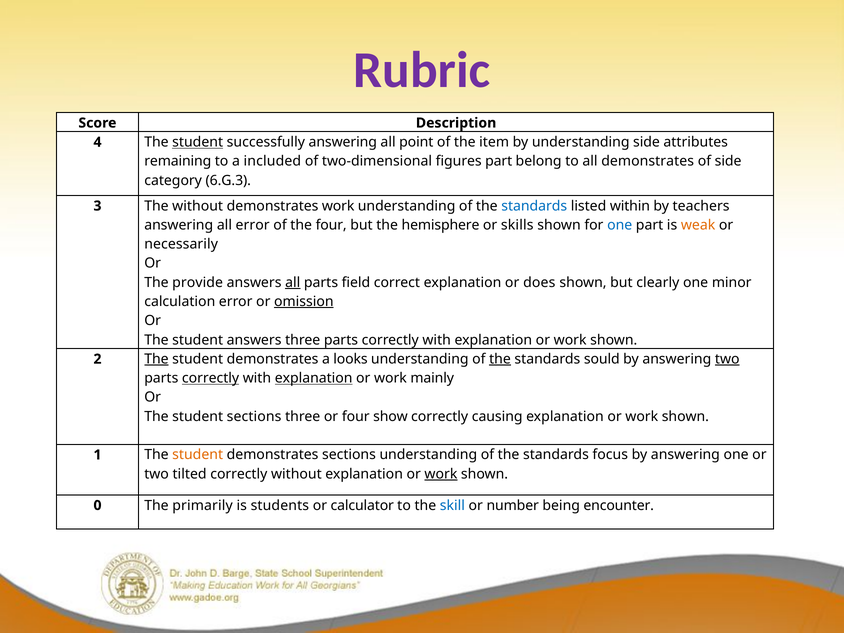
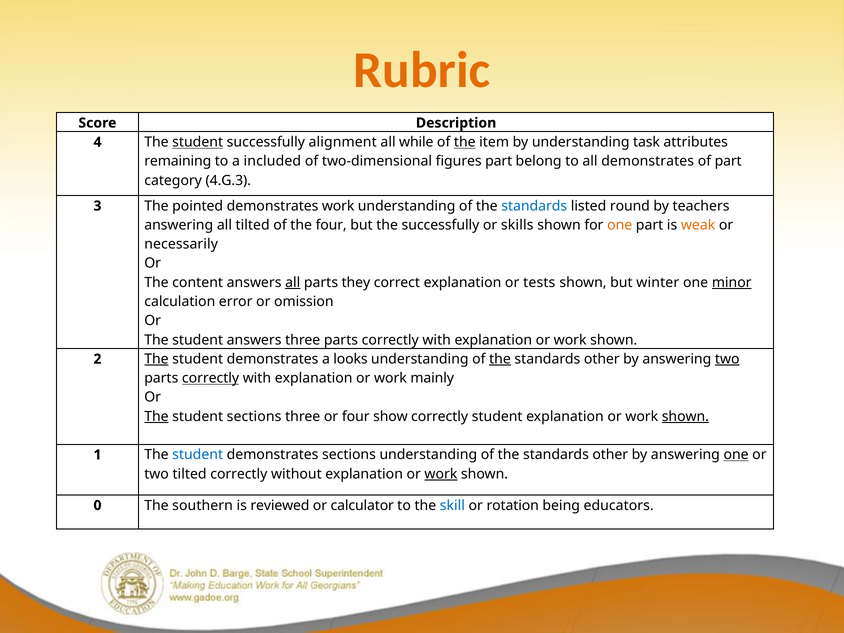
Rubric colour: purple -> orange
successfully answering: answering -> alignment
point: point -> while
the at (465, 142) underline: none -> present
understanding side: side -> task
of side: side -> part
6.G.3: 6.G.3 -> 4.G.3
The without: without -> pointed
within: within -> round
all error: error -> tilted
the hemisphere: hemisphere -> successfully
one at (620, 225) colour: blue -> orange
provide: provide -> content
field: field -> they
does: does -> tests
clearly: clearly -> winter
minor underline: none -> present
omission underline: present -> none
sould at (602, 359): sould -> other
explanation at (314, 378) underline: present -> none
The at (156, 416) underline: none -> present
correctly causing: causing -> student
shown at (685, 416) underline: none -> present
student at (198, 455) colour: orange -> blue
focus at (610, 455): focus -> other
one at (736, 455) underline: none -> present
primarily: primarily -> southern
students: students -> reviewed
number: number -> rotation
encounter: encounter -> educators
